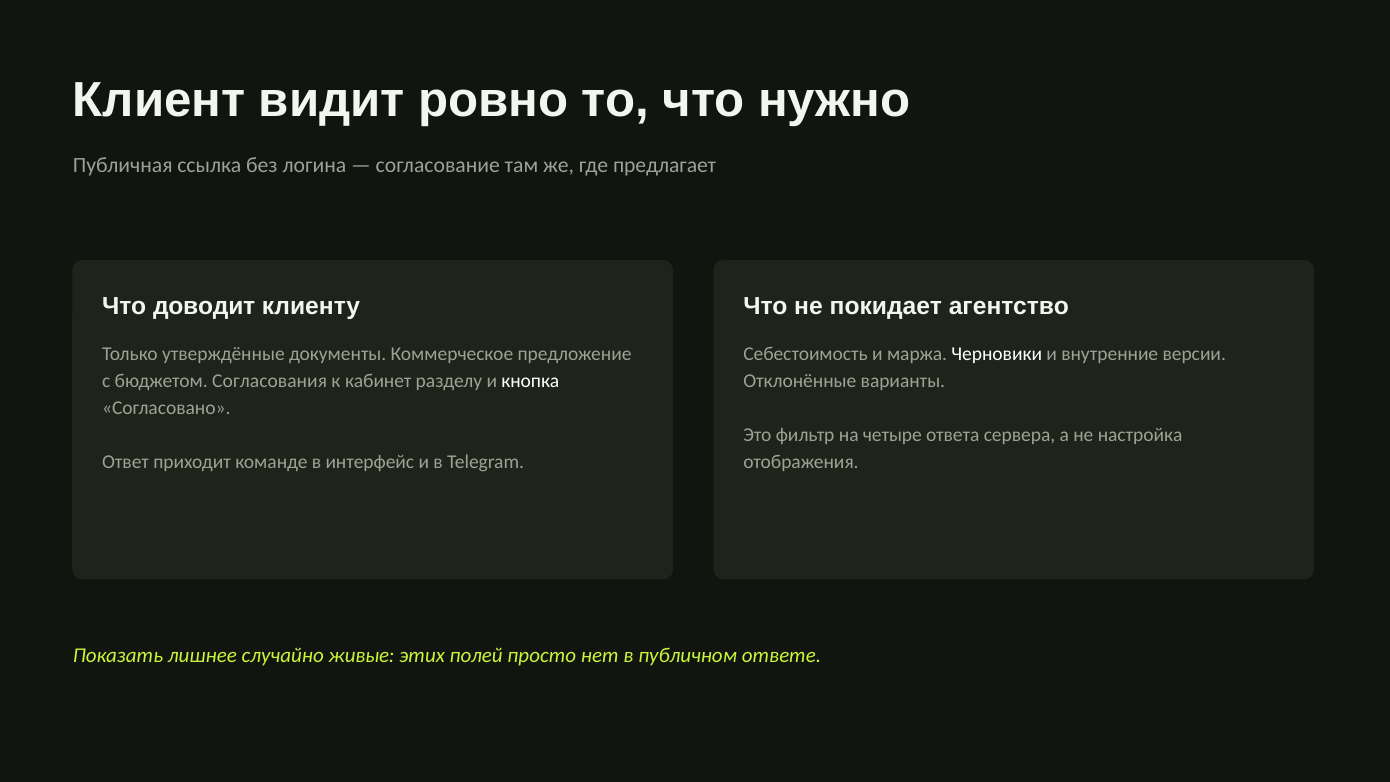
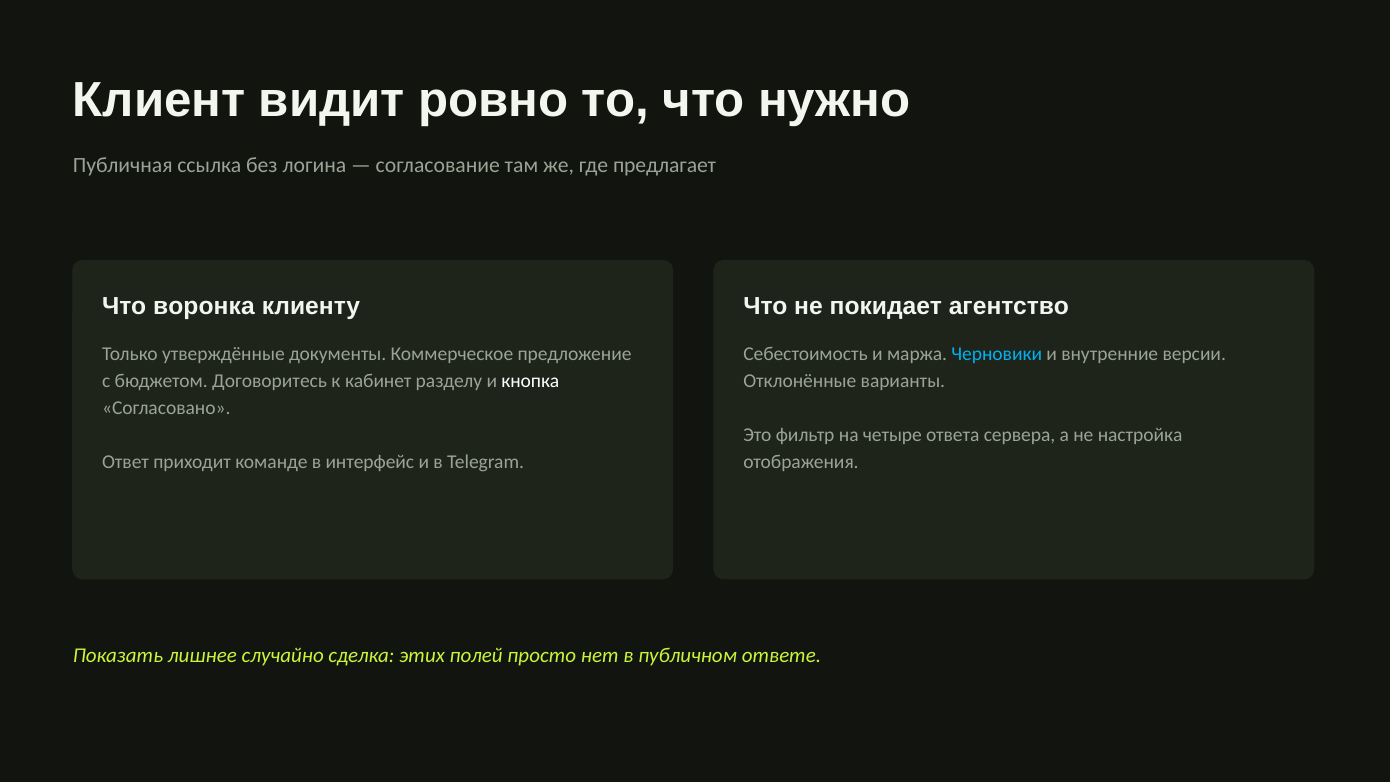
доводит: доводит -> воронка
Черновики colour: white -> light blue
Согласования: Согласования -> Договоритесь
живые: живые -> сделка
